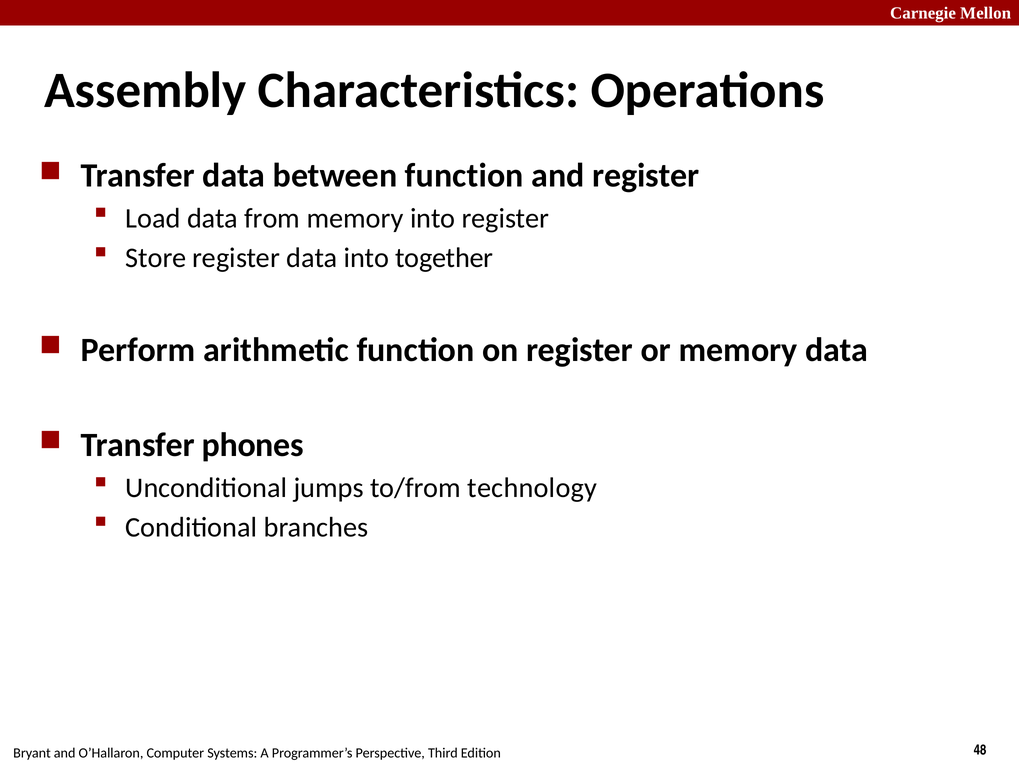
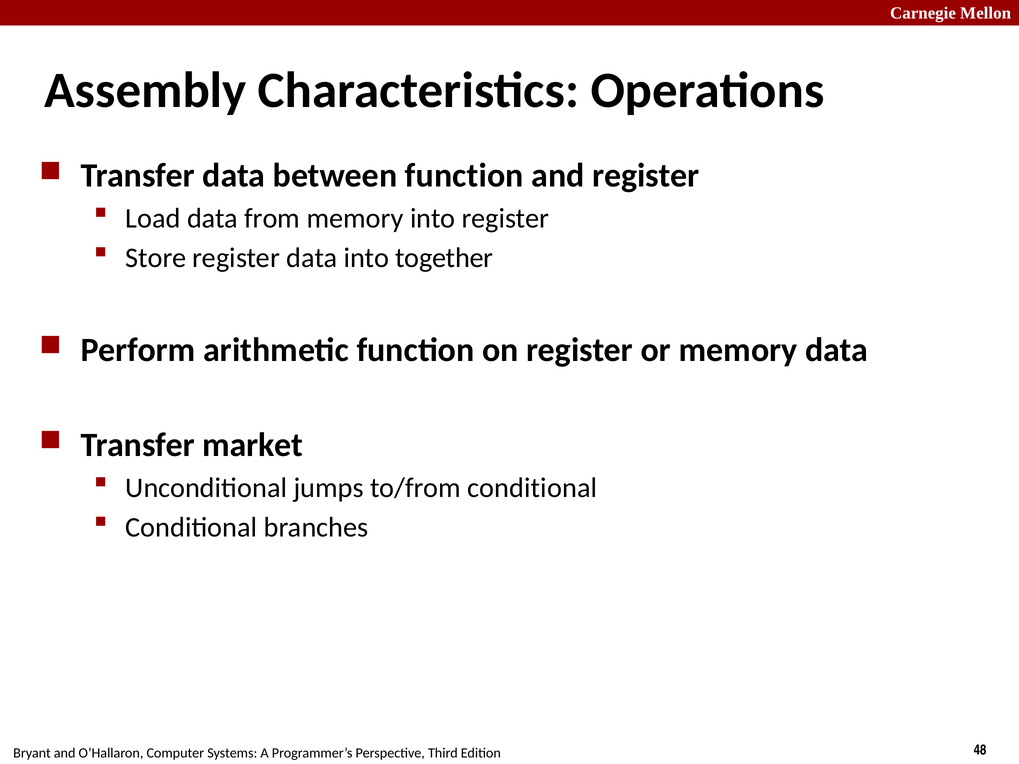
phones: phones -> market
to/from technology: technology -> conditional
